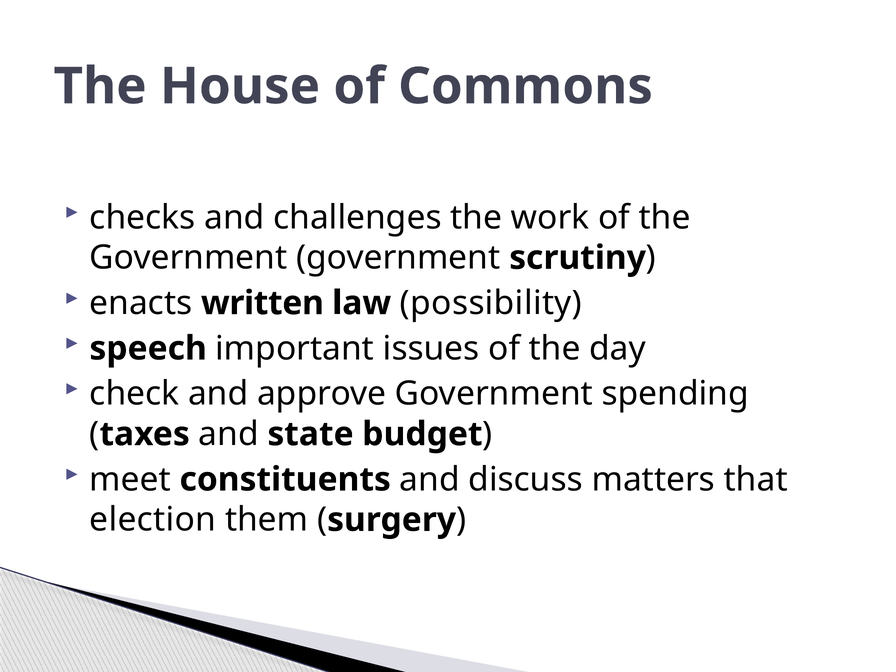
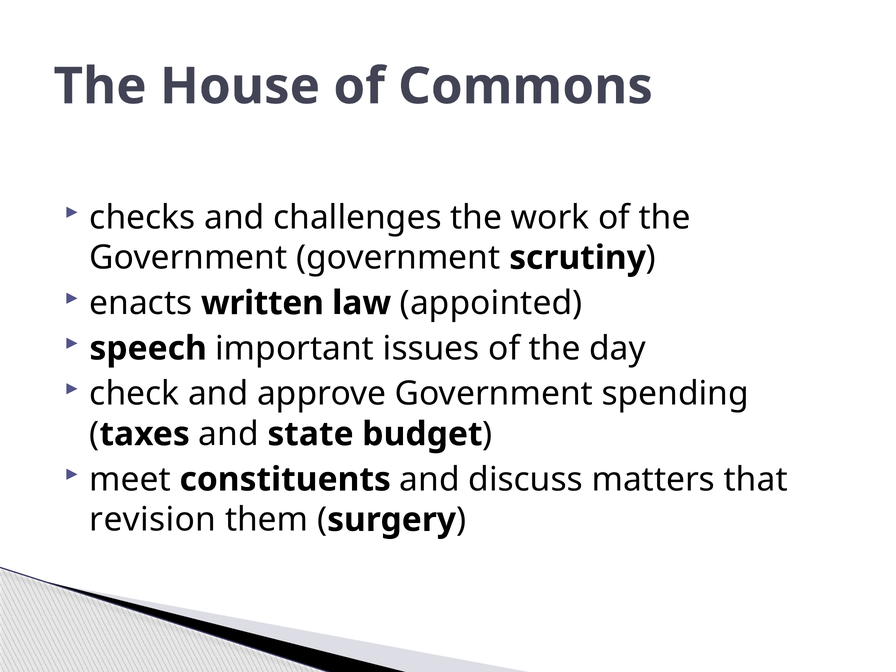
possibility: possibility -> appointed
election: election -> revision
